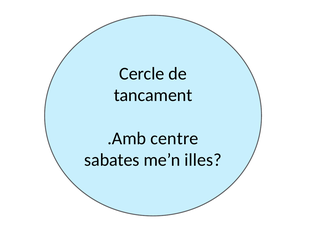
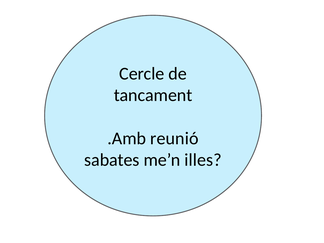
centre: centre -> reunió
